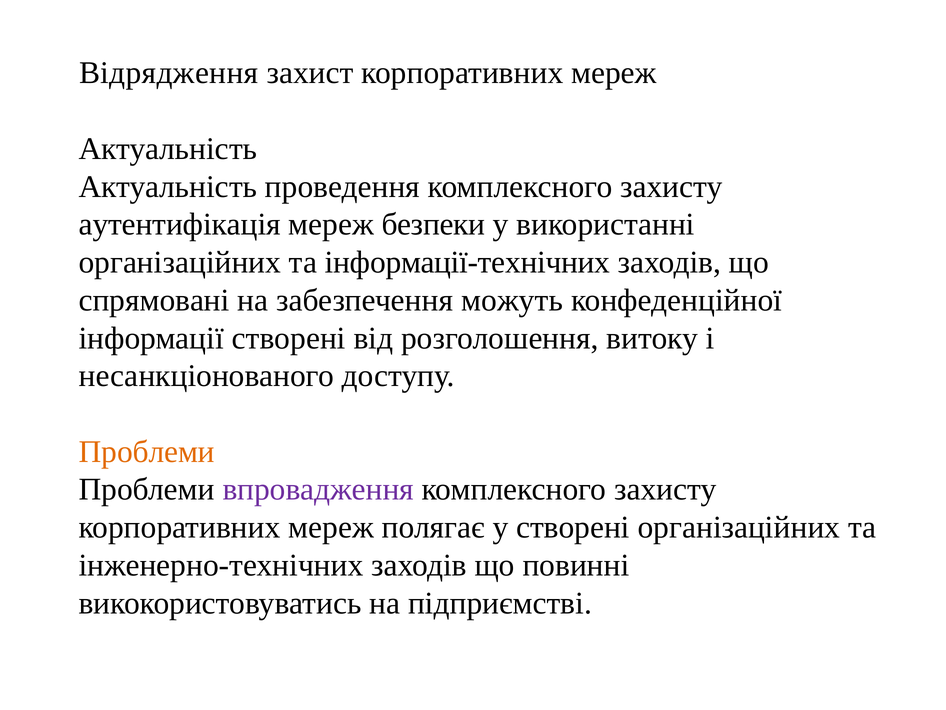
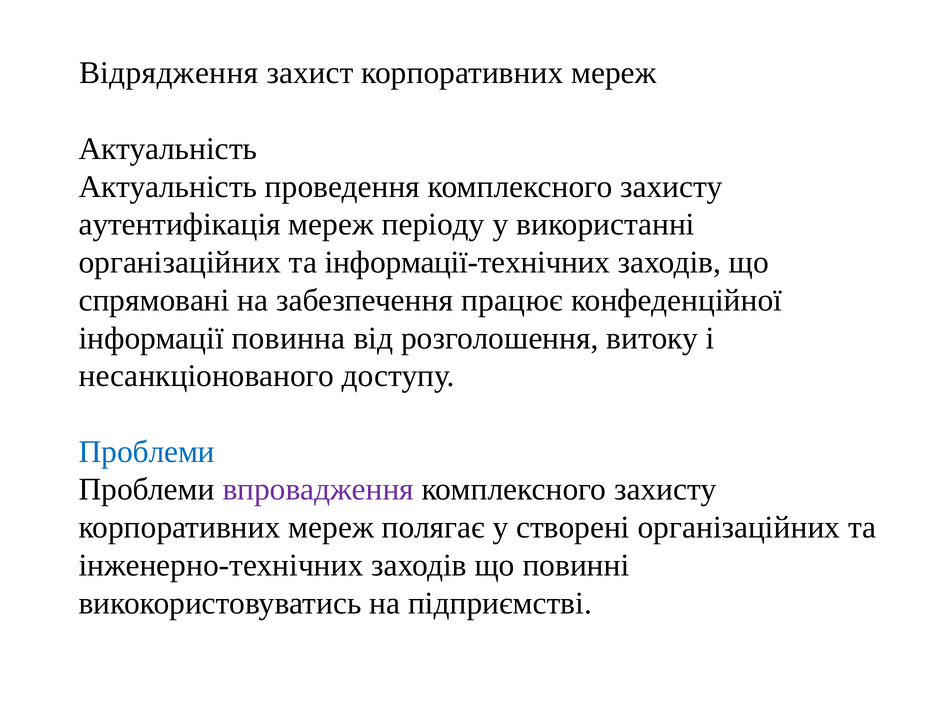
безпеки: безпеки -> періоду
можуть: можуть -> працює
інформації створені: створені -> повинна
Проблеми at (147, 451) colour: orange -> blue
